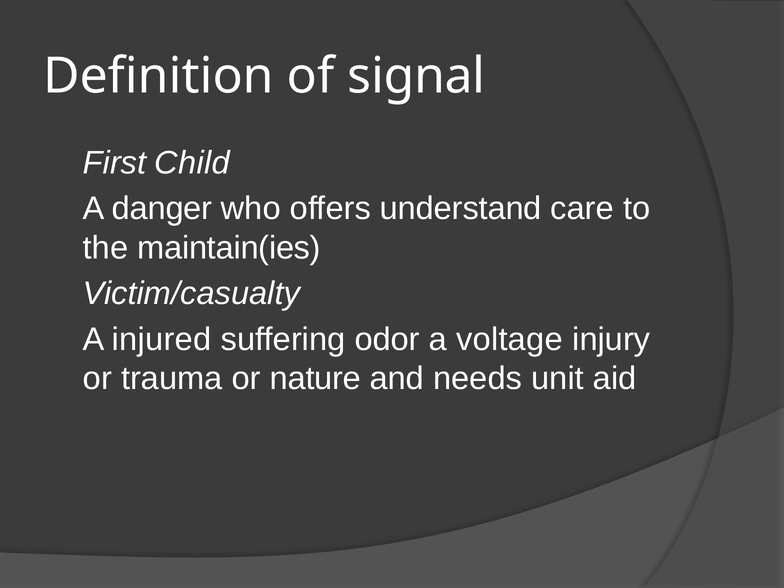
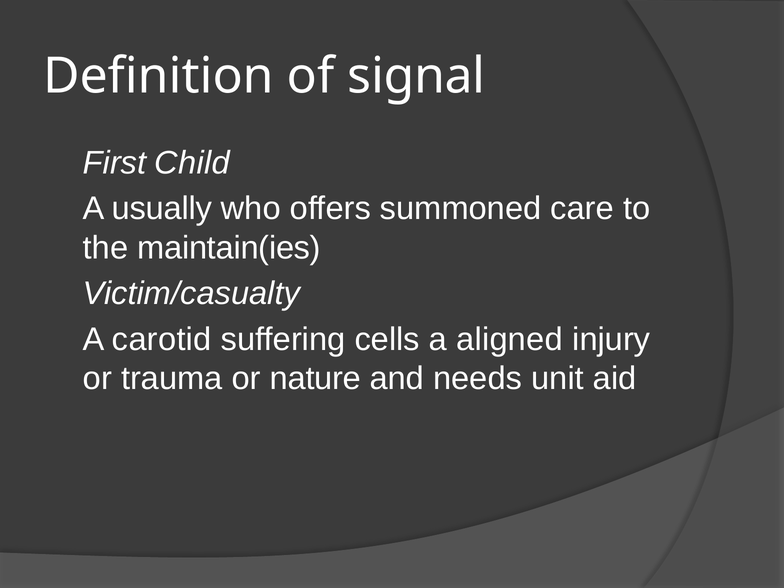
danger: danger -> usually
understand: understand -> summoned
injured: injured -> carotid
odor: odor -> cells
voltage: voltage -> aligned
